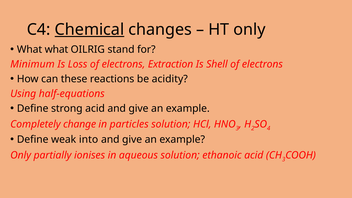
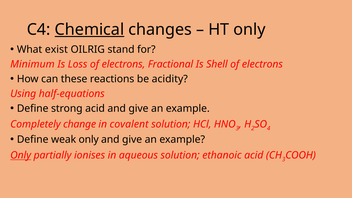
What what: what -> exist
Extraction: Extraction -> Fractional
particles: particles -> covalent
weak into: into -> only
Only at (21, 155) underline: none -> present
